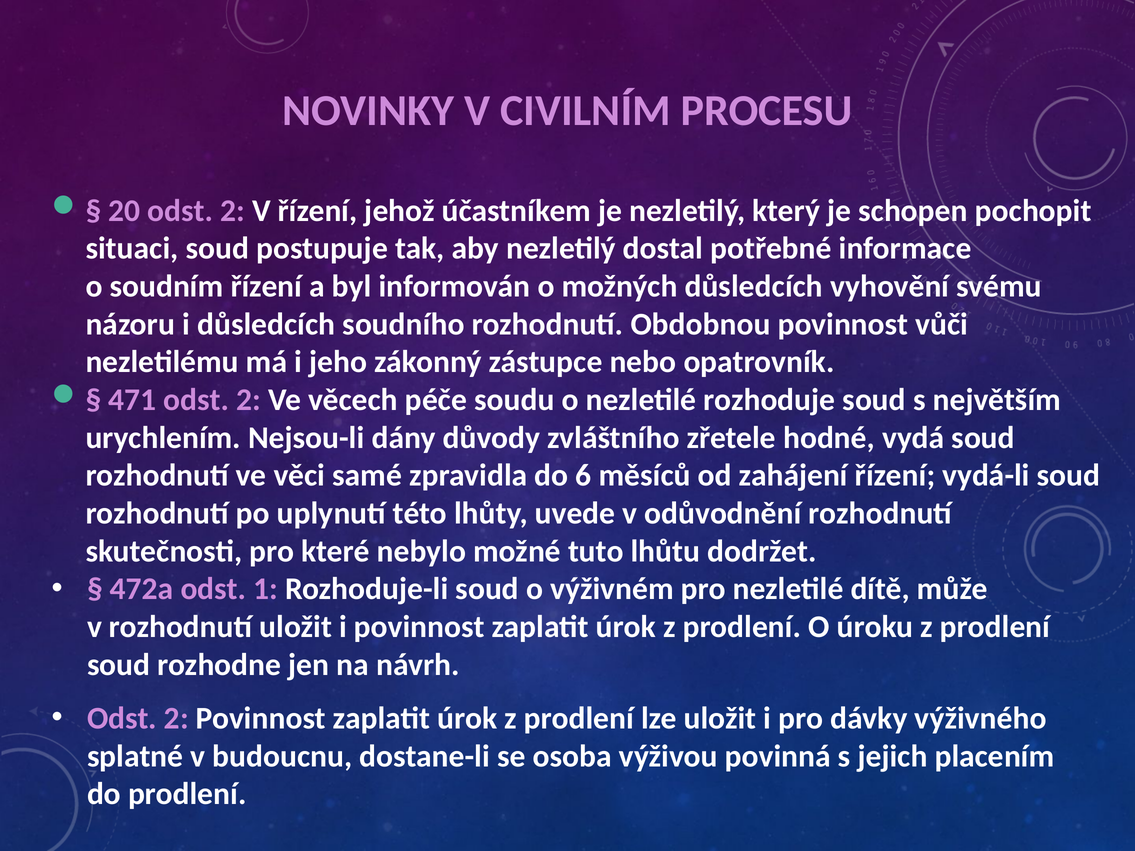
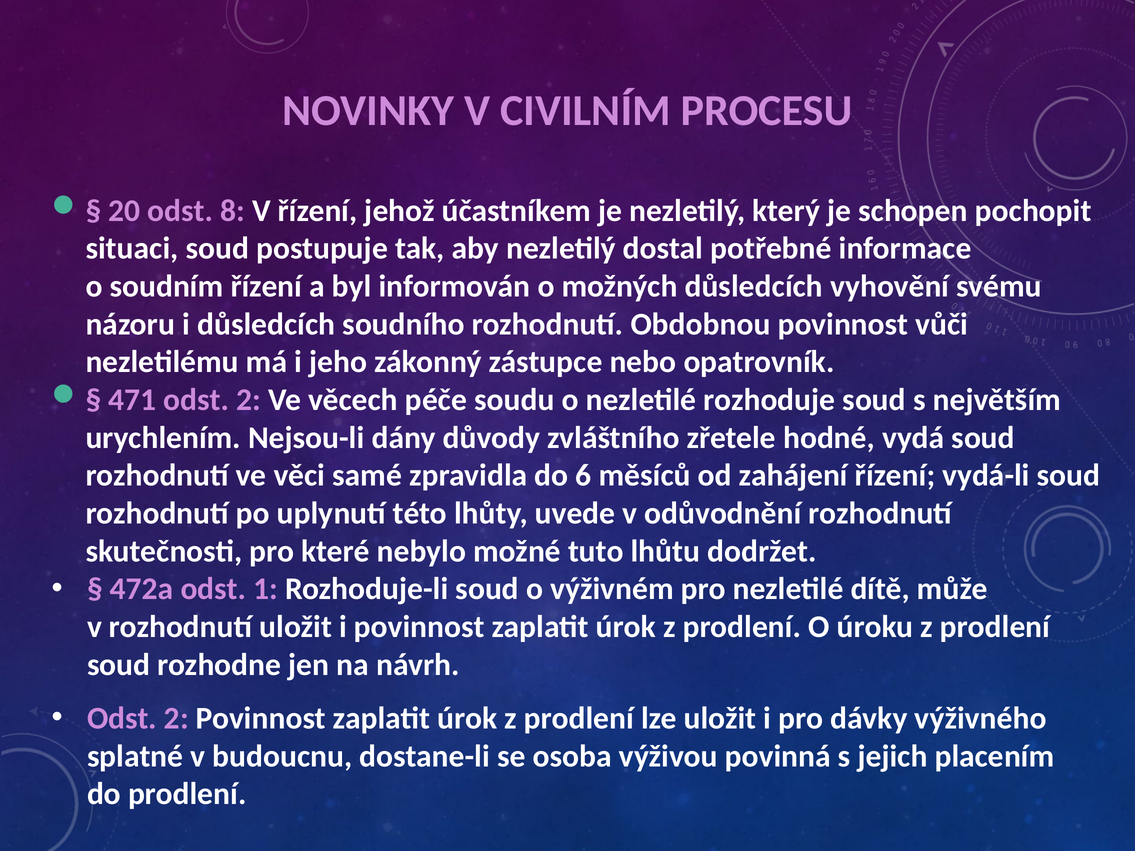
20 odst 2: 2 -> 8
